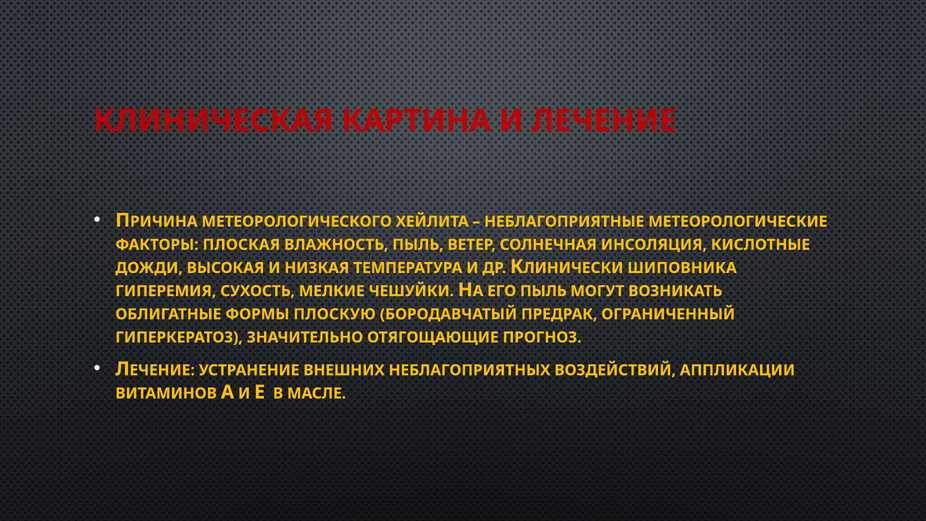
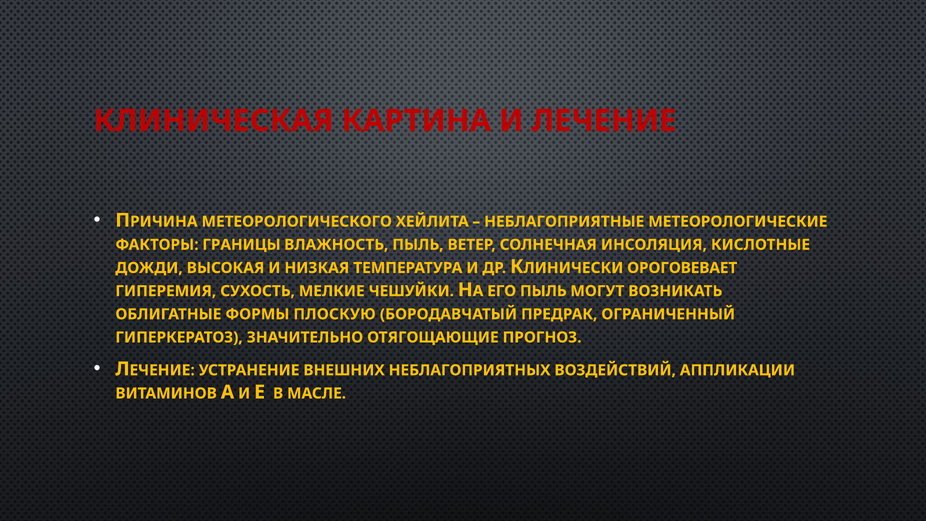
ПЛОСКАЯ: ПЛОСКАЯ -> ГРАНИЦЫ
ШИПОВНИКА: ШИПОВНИКА -> ОРОГОВЕВАЕТ
